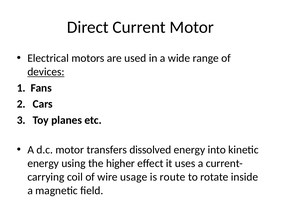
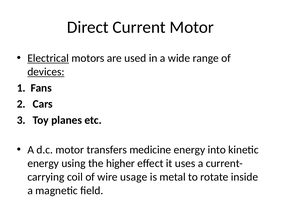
Electrical underline: none -> present
dissolved: dissolved -> medicine
route: route -> metal
